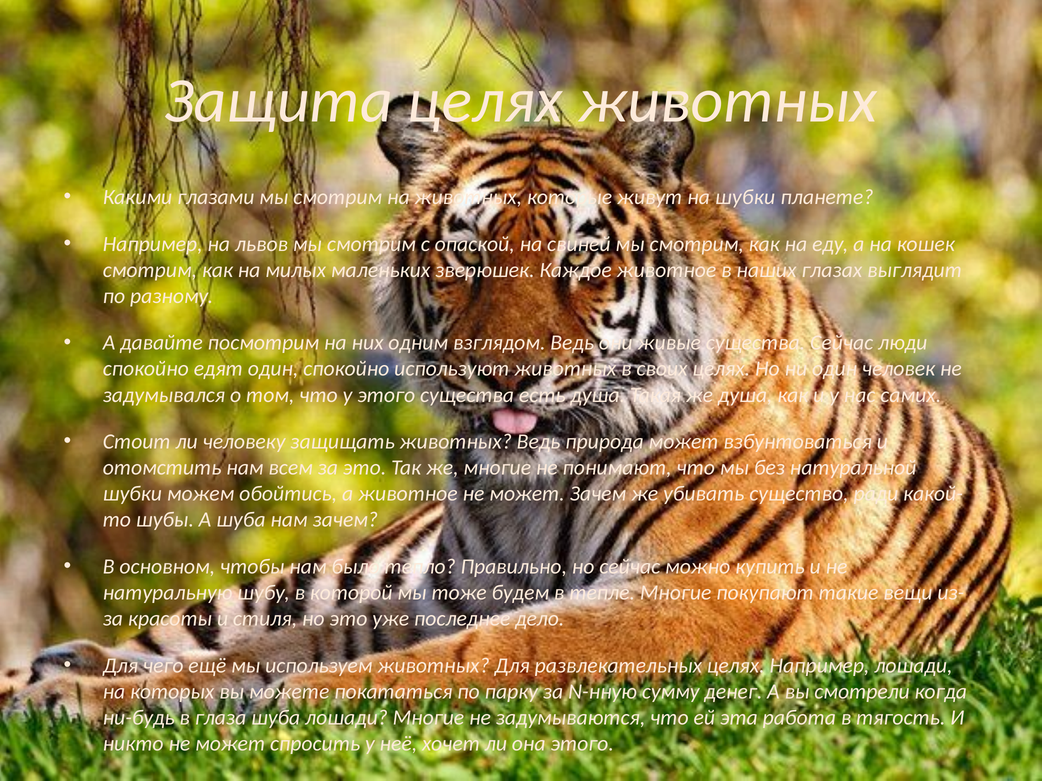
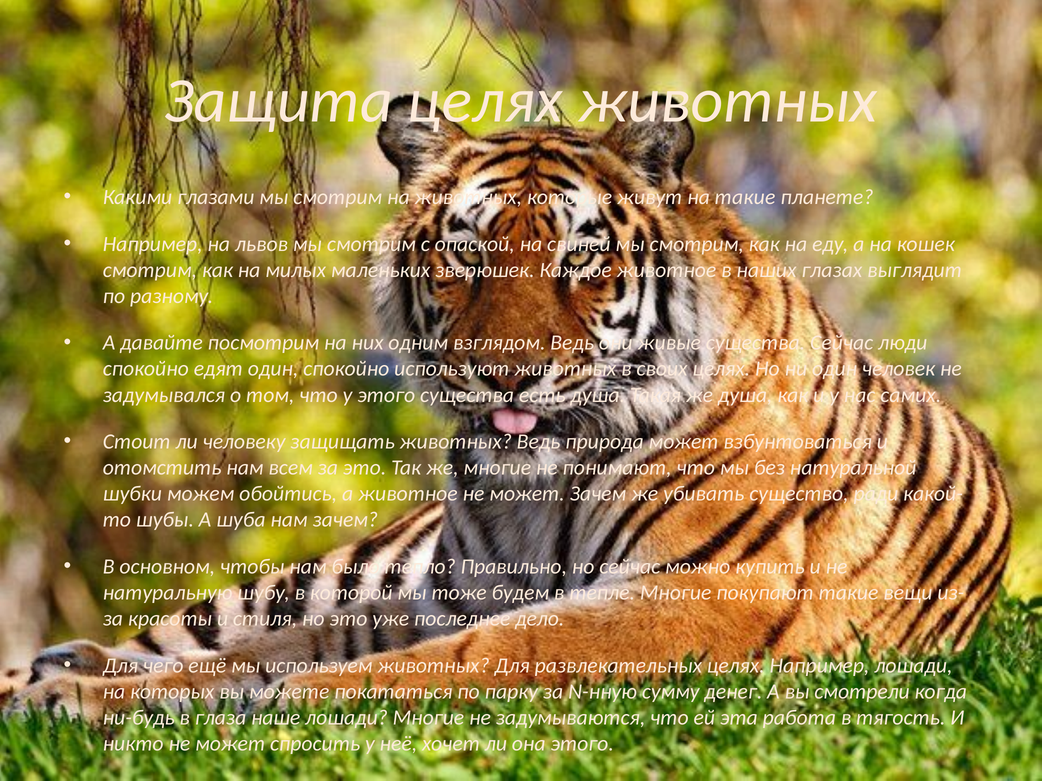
на шубки: шубки -> такие
глаза шуба: шуба -> наше
